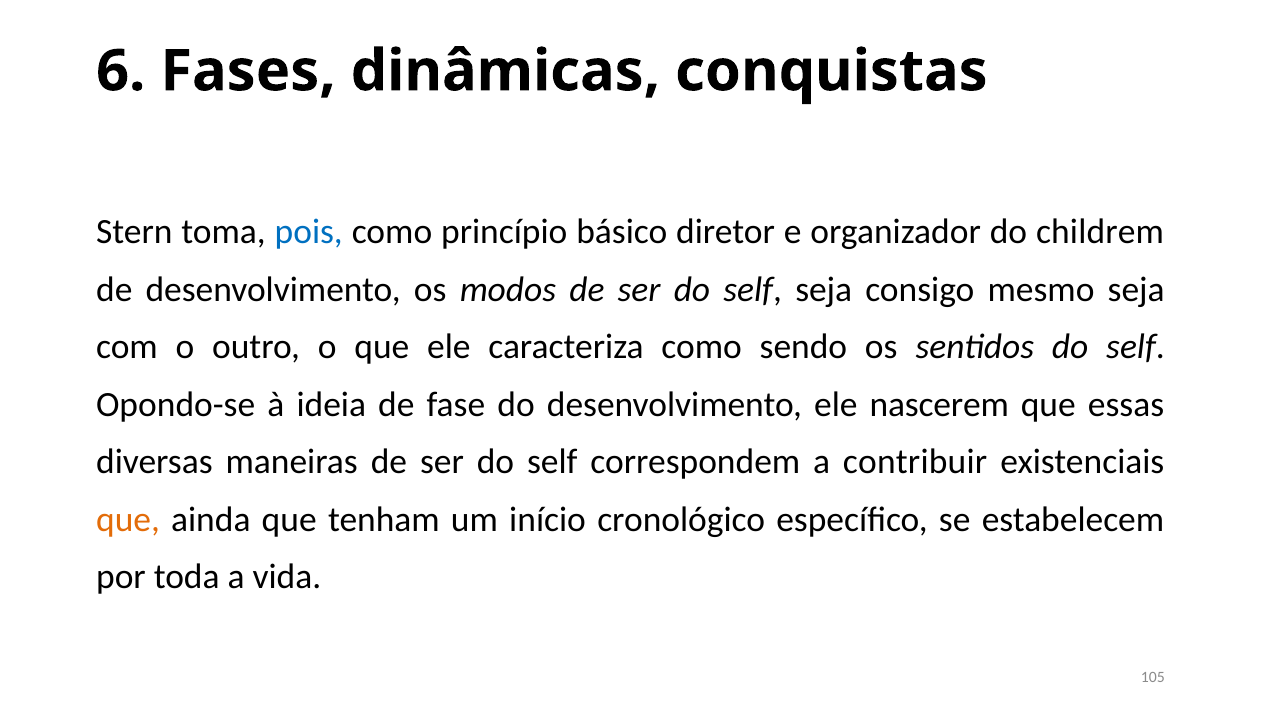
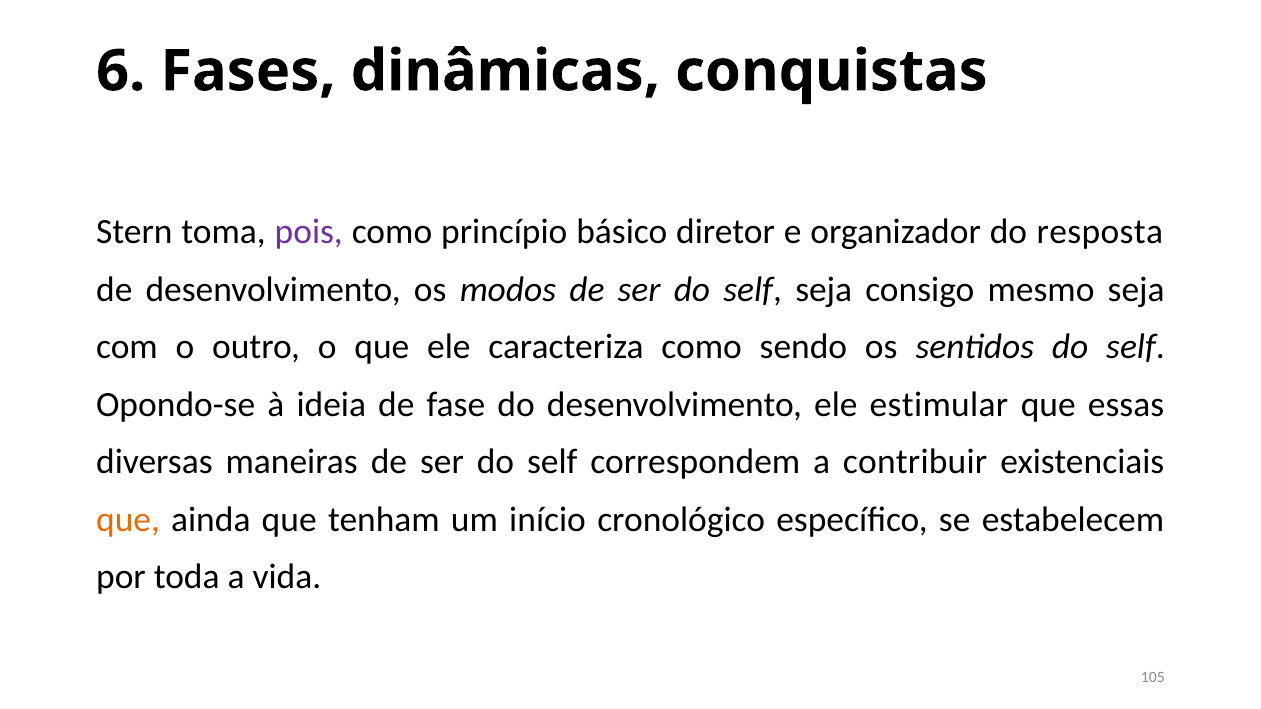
pois colour: blue -> purple
childrem: childrem -> resposta
nascerem: nascerem -> estimular
